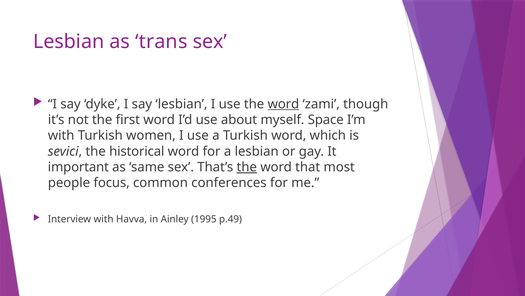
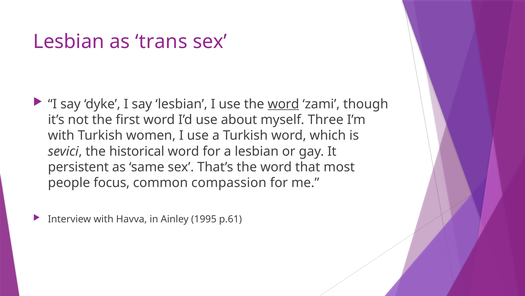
Space: Space -> Three
important: important -> persistent
the at (247, 167) underline: present -> none
conferences: conferences -> compassion
p.49: p.49 -> p.61
